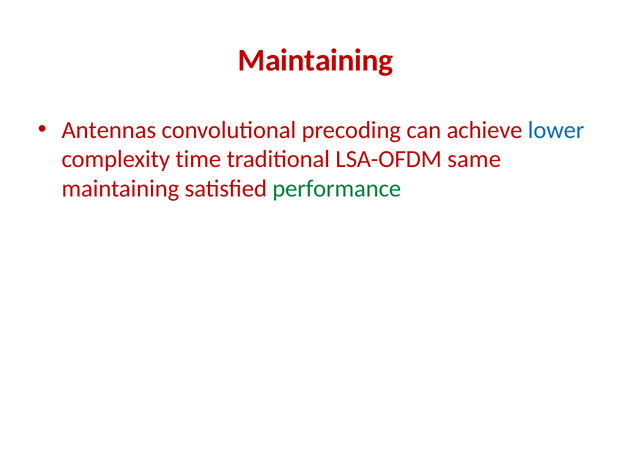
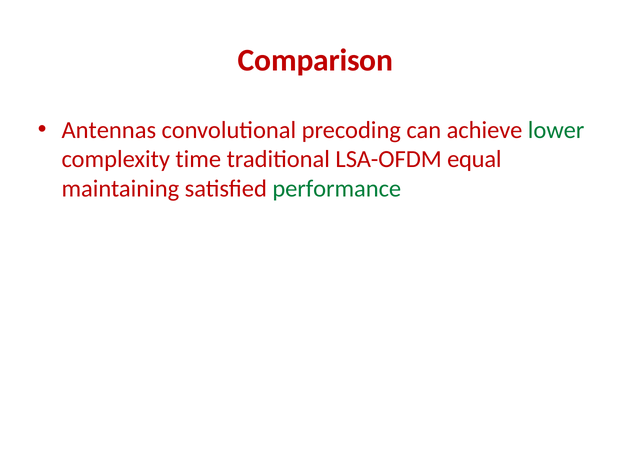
Maintaining at (316, 61): Maintaining -> Comparison
lower colour: blue -> green
same: same -> equal
